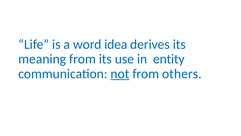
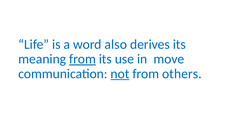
idea: idea -> also
from at (83, 59) underline: none -> present
entity: entity -> move
